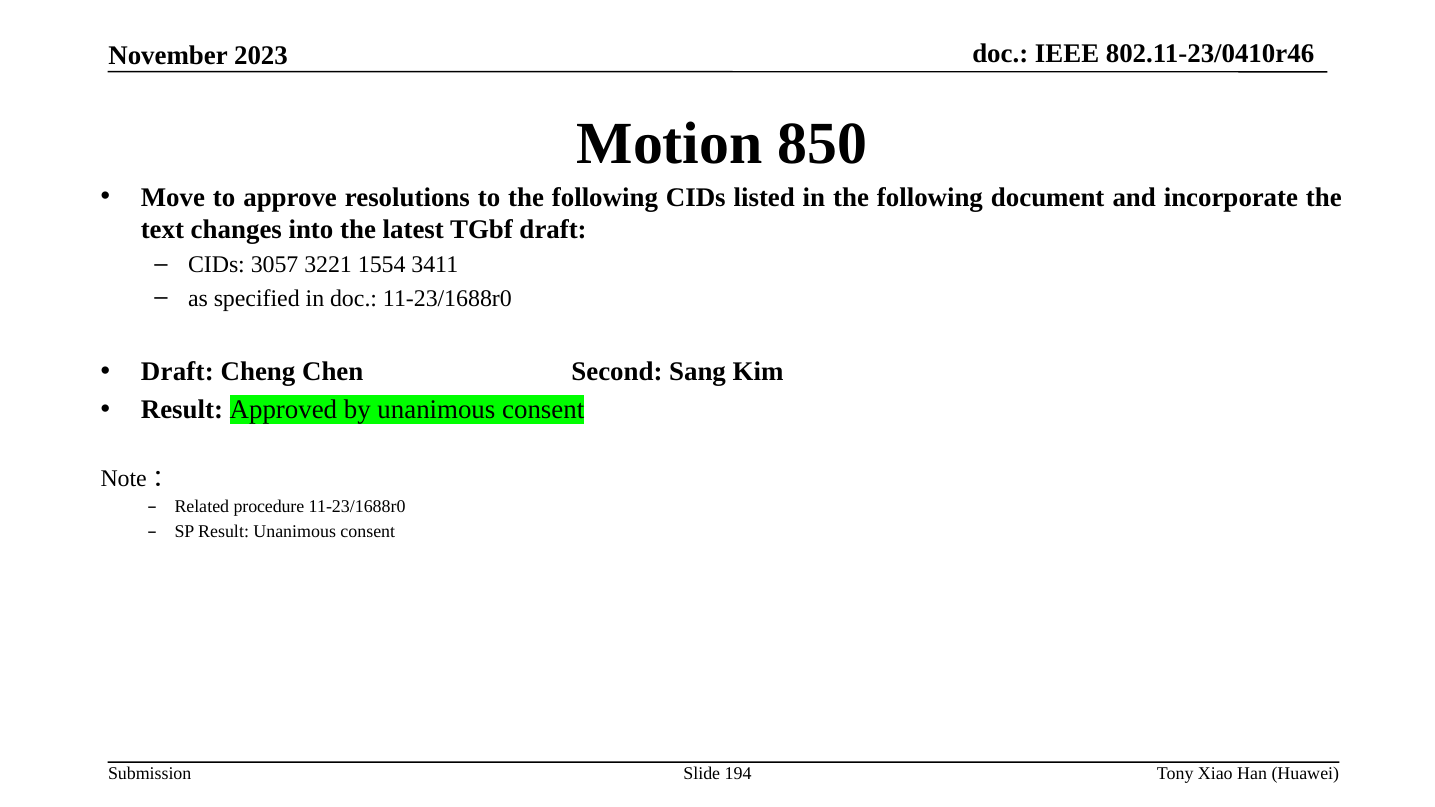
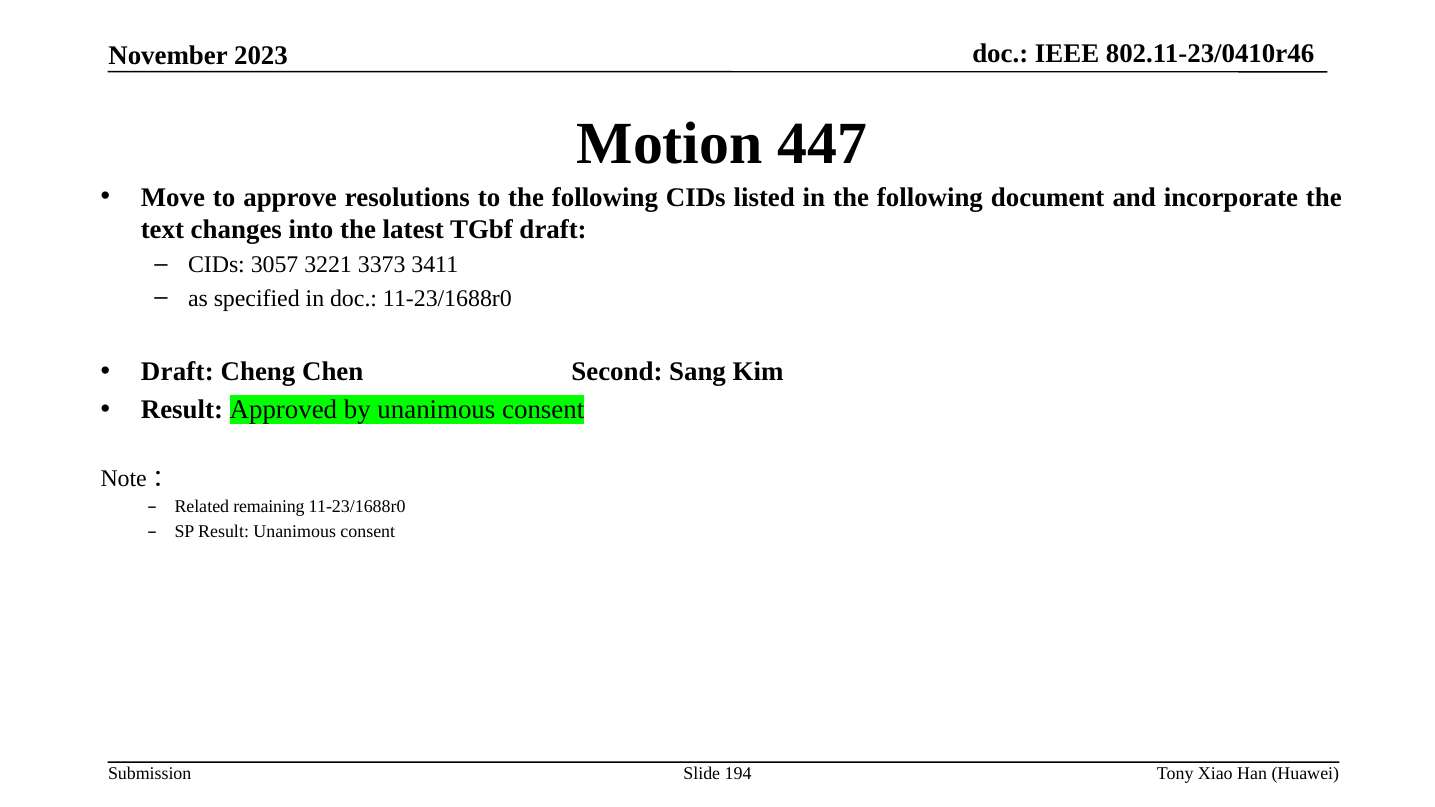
850: 850 -> 447
1554: 1554 -> 3373
procedure: procedure -> remaining
